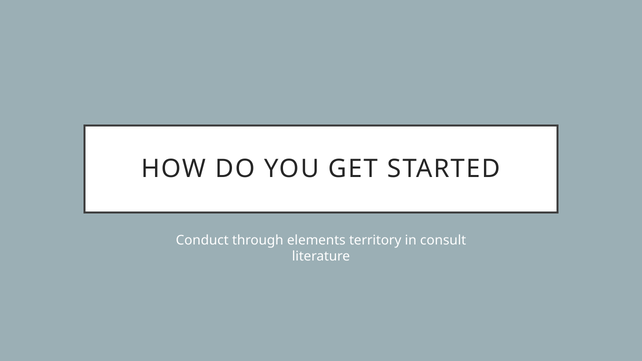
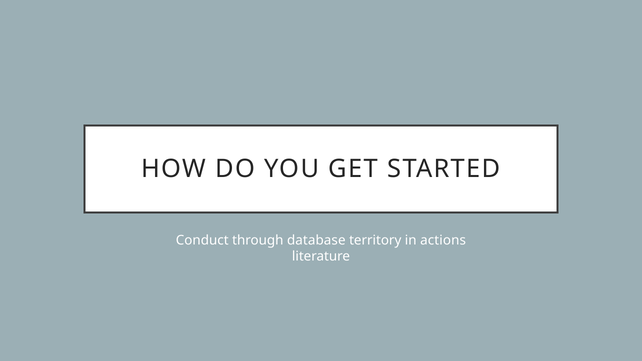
elements: elements -> database
consult: consult -> actions
